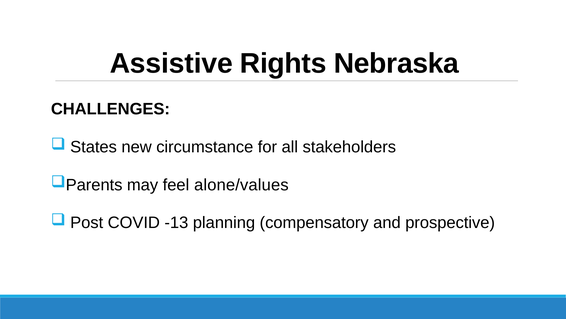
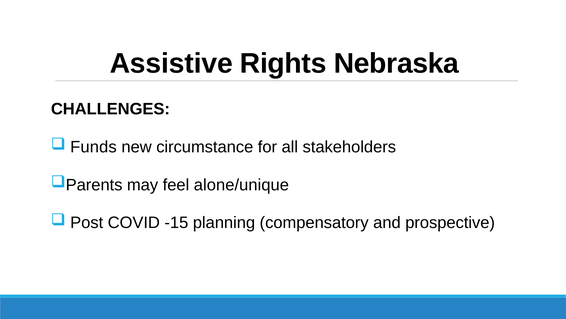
States: States -> Funds
alone/values: alone/values -> alone/unique
-13: -13 -> -15
